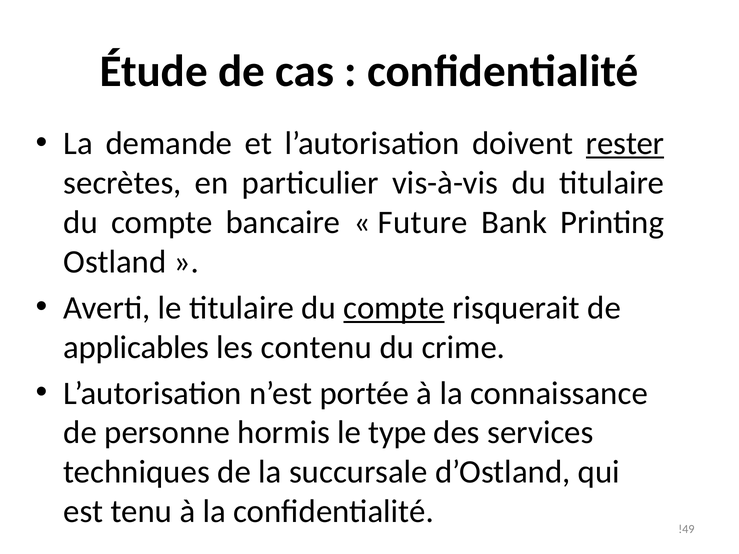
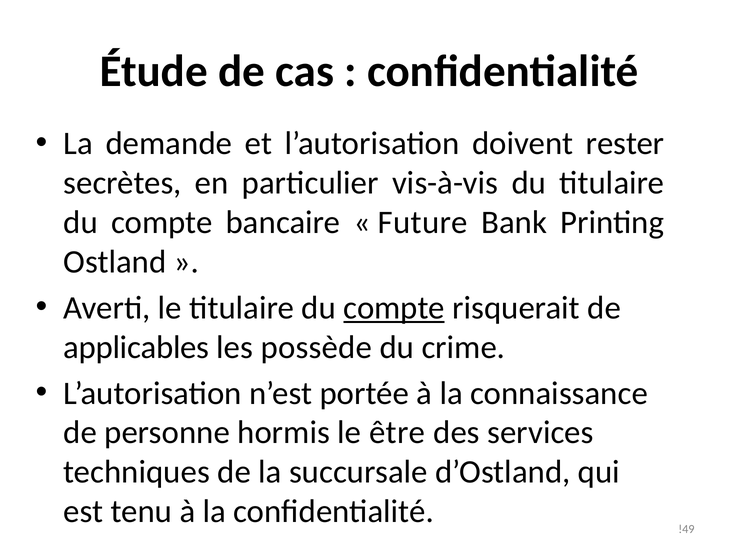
rester underline: present -> none
contenu: contenu -> possède
type: type -> être
